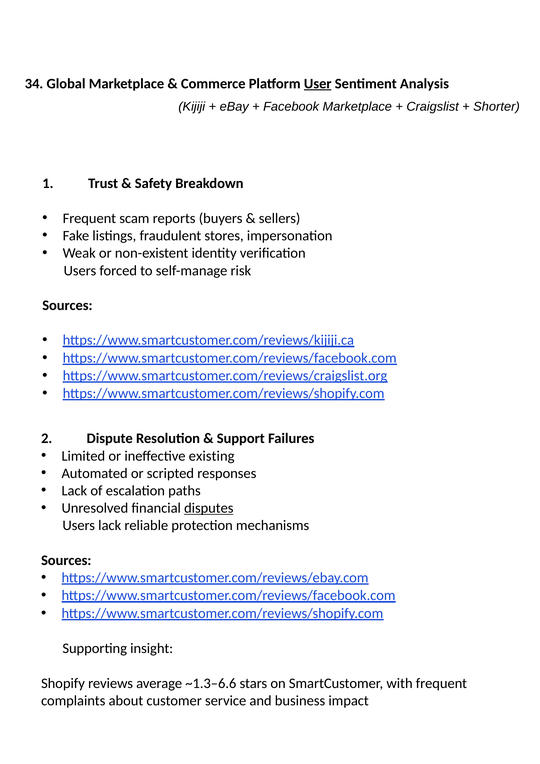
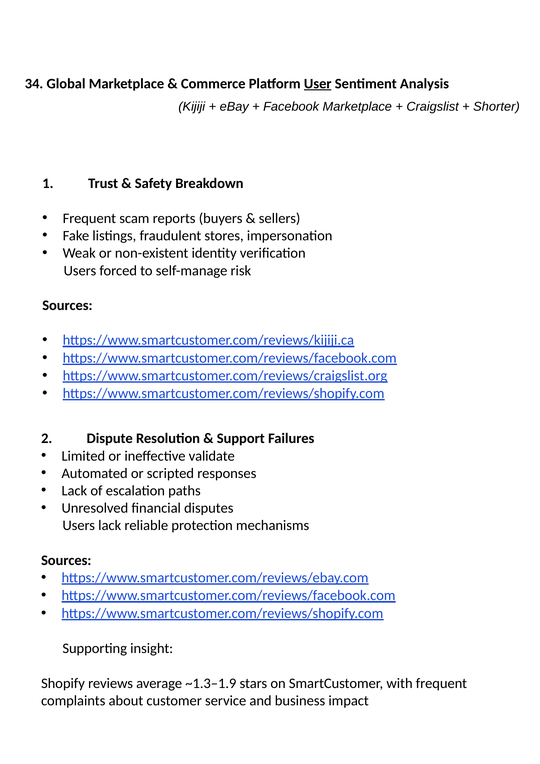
existing: existing -> validate
disputes underline: present -> none
~1.3–6.6: ~1.3–6.6 -> ~1.3–1.9
